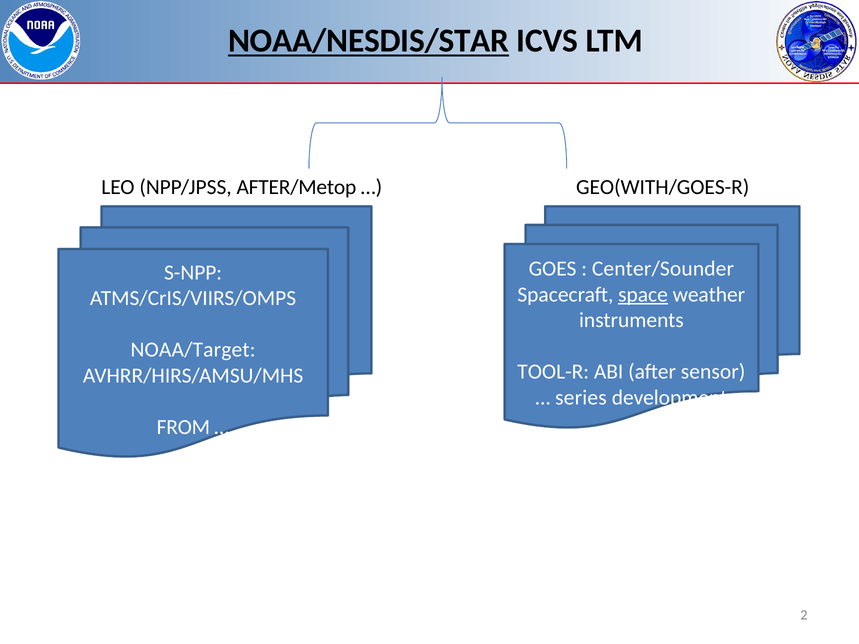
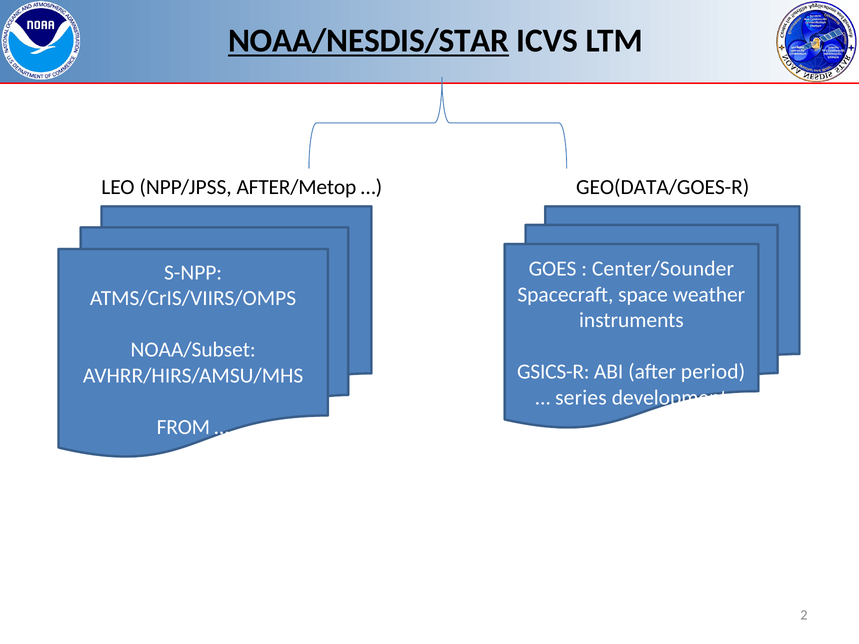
GEO(WITH/GOES-R: GEO(WITH/GOES-R -> GEO(DATA/GOES-R
space underline: present -> none
NOAA/Target: NOAA/Target -> NOAA/Subset
TOOL-R: TOOL-R -> GSICS-R
sensor: sensor -> period
